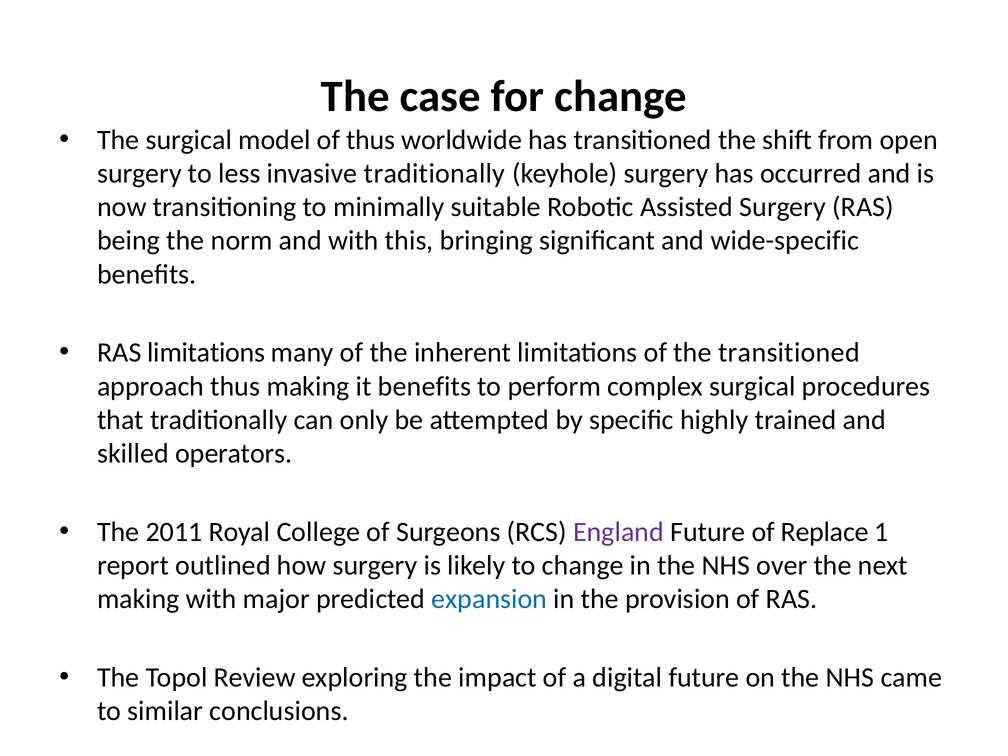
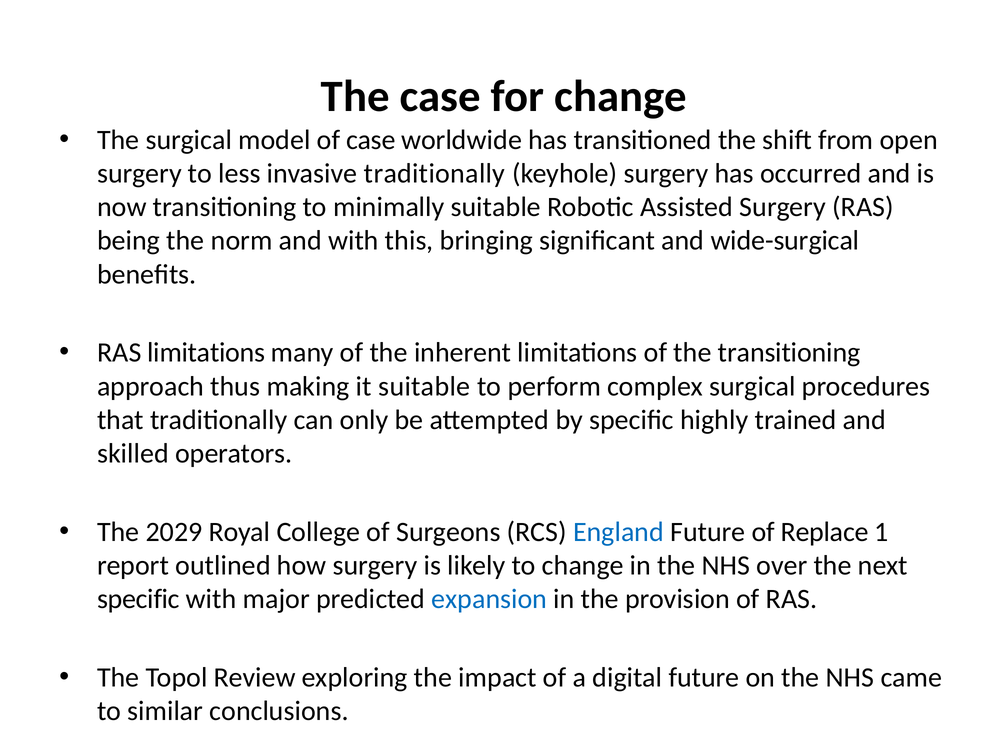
of thus: thus -> case
wide-specific: wide-specific -> wide-surgical
the transitioned: transitioned -> transitioning
it benefits: benefits -> suitable
2011: 2011 -> 2029
England colour: purple -> blue
making at (138, 599): making -> specific
